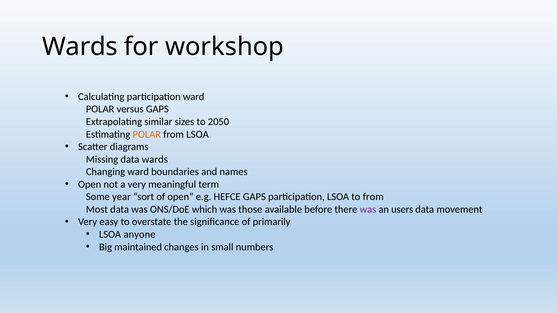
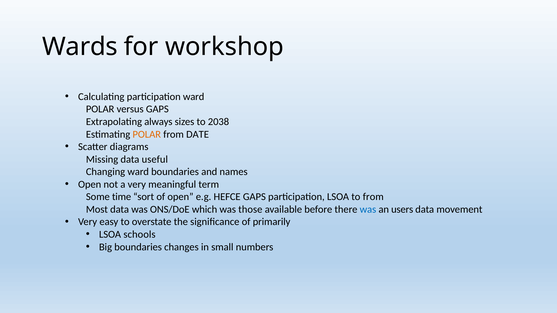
similar: similar -> always
2050: 2050 -> 2038
from LSOA: LSOA -> DATE
data wards: wards -> useful
year: year -> time
was at (368, 210) colour: purple -> blue
anyone: anyone -> schools
Big maintained: maintained -> boundaries
